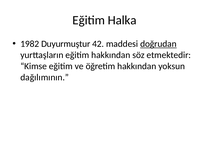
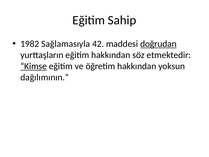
Halka: Halka -> Sahip
Duyurmuştur: Duyurmuştur -> Sağlamasıyla
Kimse underline: none -> present
